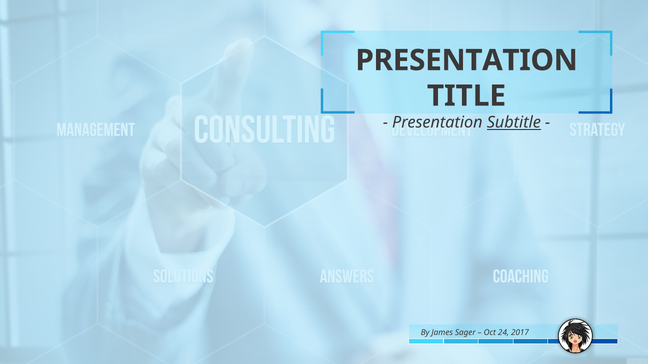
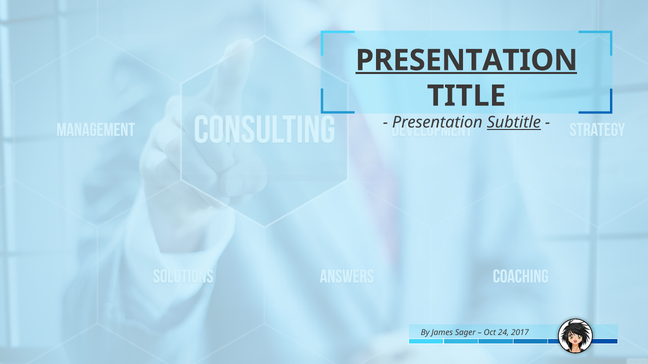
PRESENTATION at (467, 60) underline: none -> present
